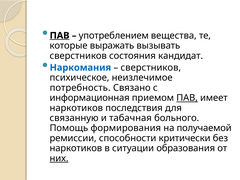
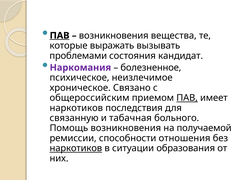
употреблением at (114, 36): употреблением -> возникновения
сверстников at (78, 56): сверстников -> проблемами
Наркомания colour: blue -> purple
сверстников at (151, 68): сверстников -> болезненное
потребность: потребность -> хроническое
информационная: информационная -> общероссийским
Помощь формирования: формирования -> возникновения
критически: критически -> отношения
наркотиков at (76, 148) underline: none -> present
них underline: present -> none
